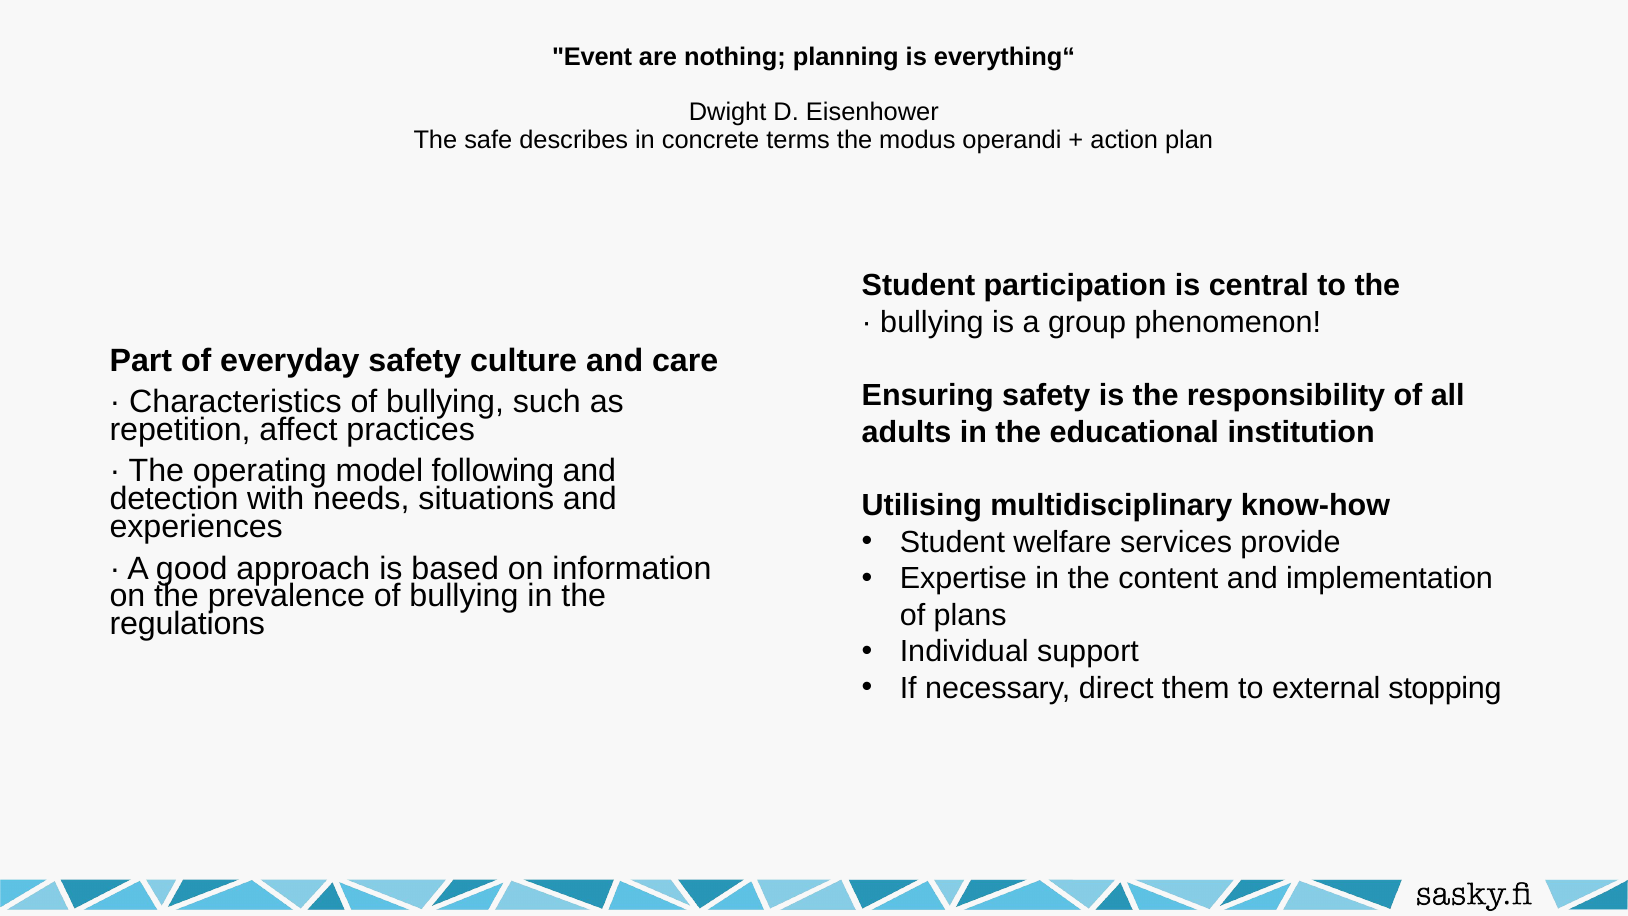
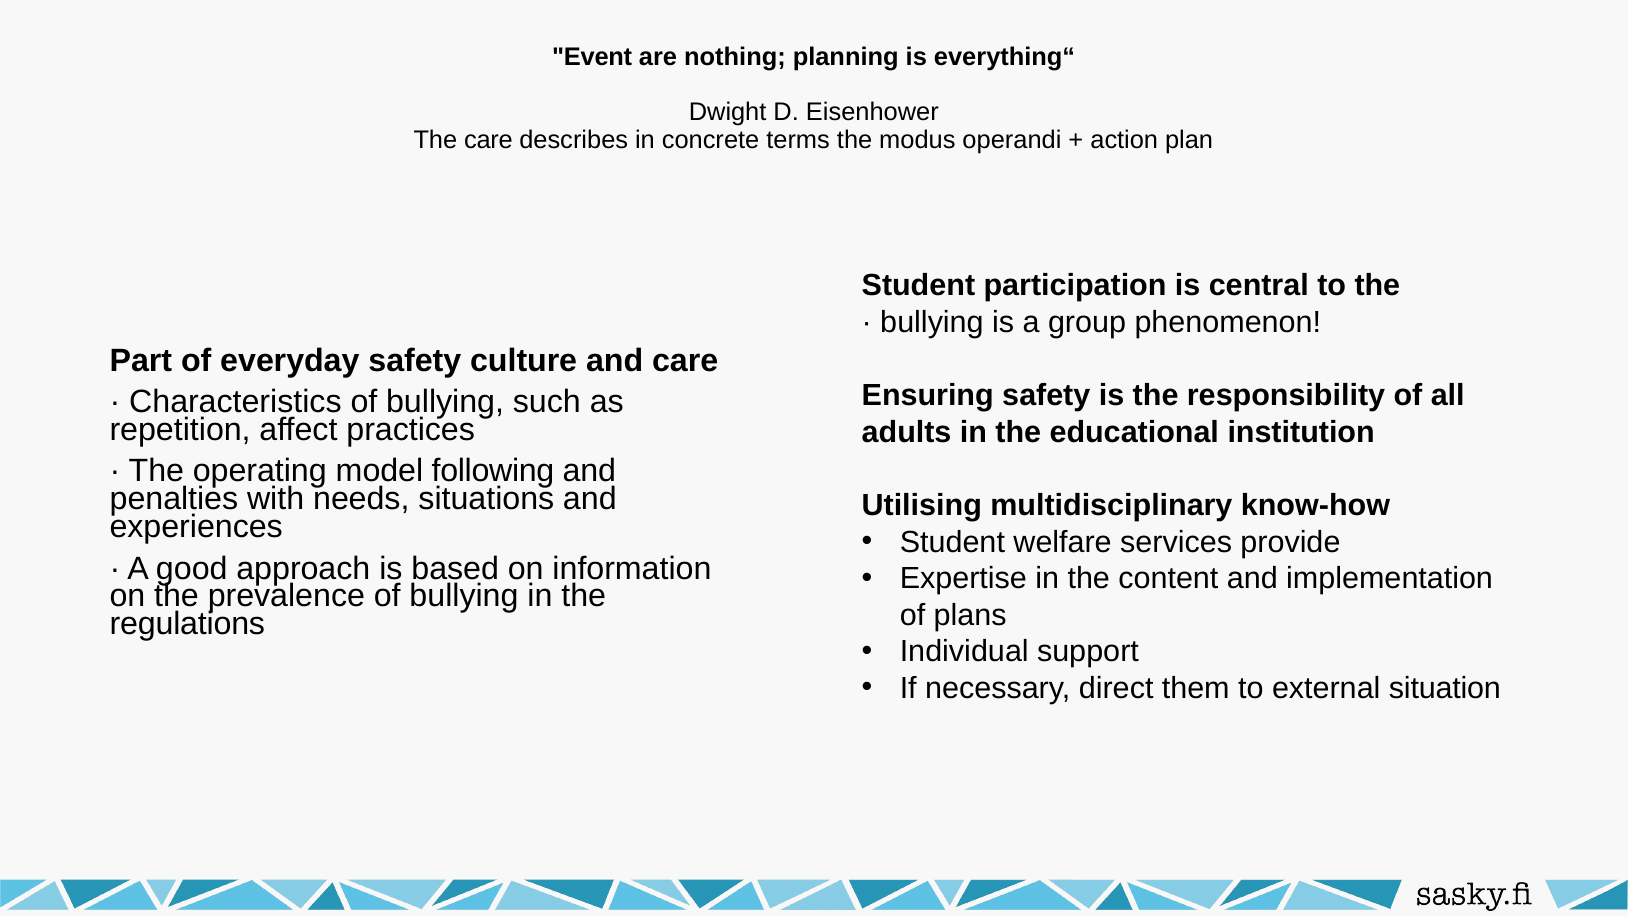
The safe: safe -> care
detection: detection -> penalties
stopping: stopping -> situation
